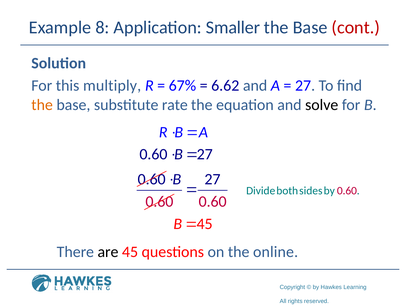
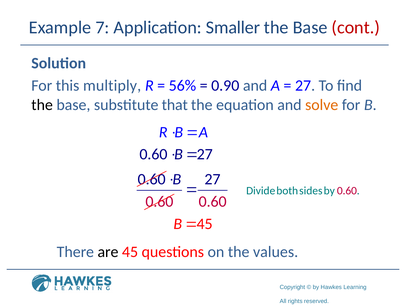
8: 8 -> 7
67%: 67% -> 56%
6.62: 6.62 -> 0.90
the at (42, 105) colour: orange -> black
rate: rate -> that
solve colour: black -> orange
online: online -> values
